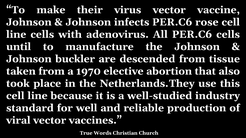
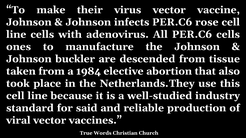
until: until -> ones
1970: 1970 -> 1984
well: well -> said
